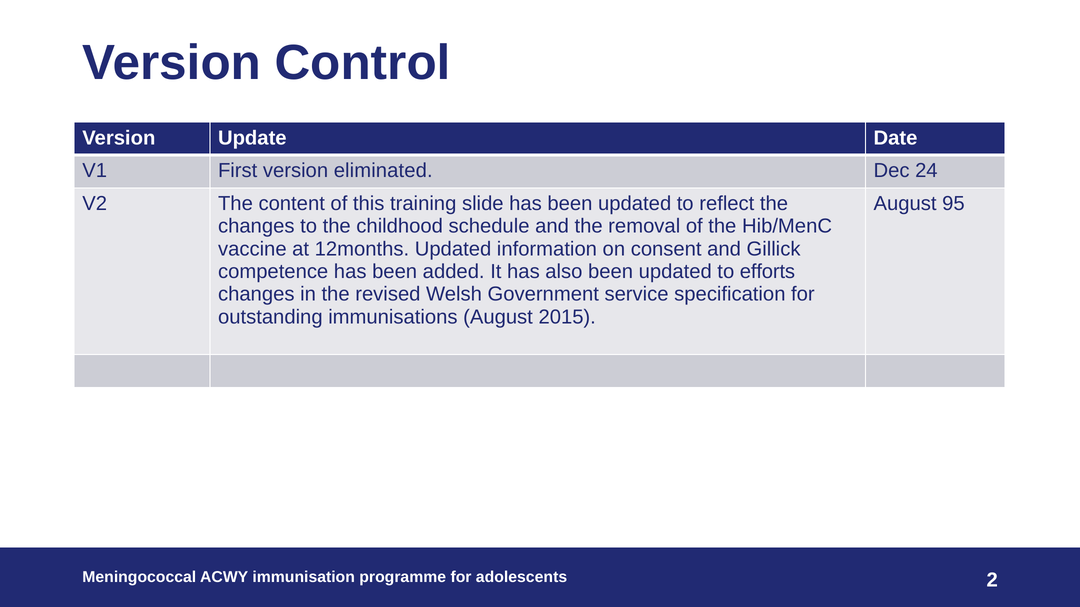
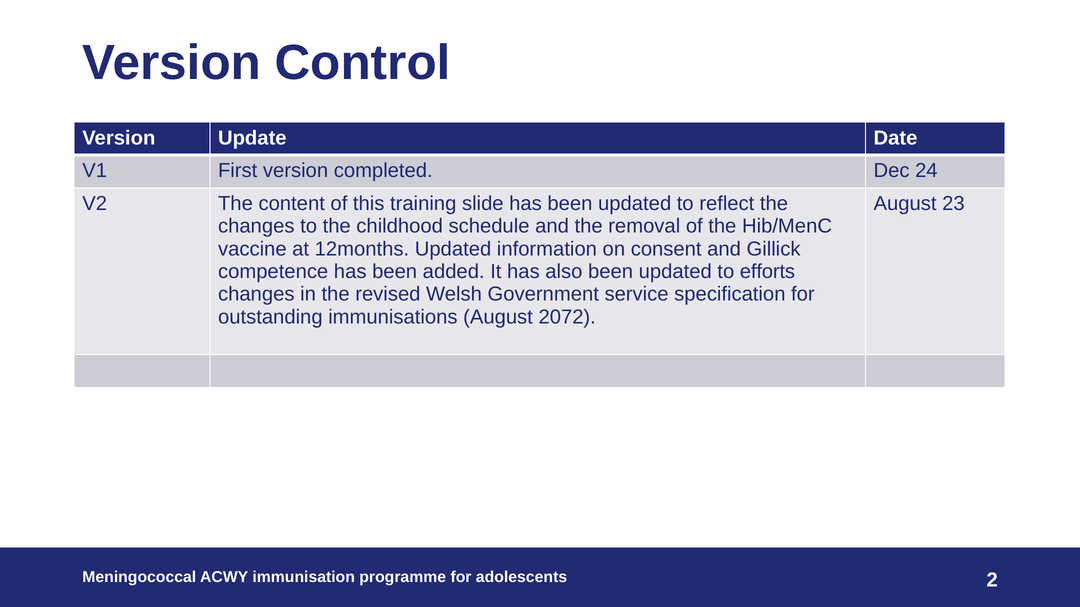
eliminated: eliminated -> completed
95: 95 -> 23
2015: 2015 -> 2072
